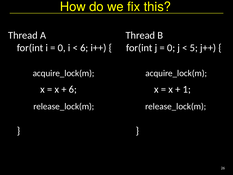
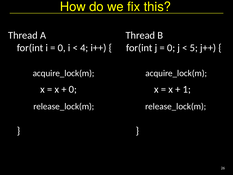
6 at (84, 48): 6 -> 4
6 at (73, 89): 6 -> 0
